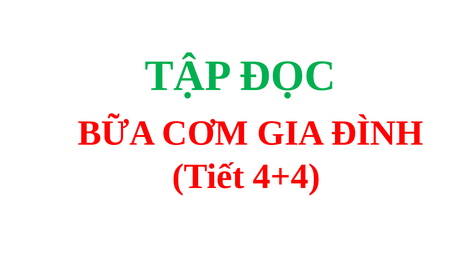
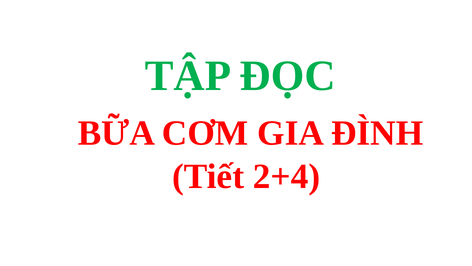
4+4: 4+4 -> 2+4
